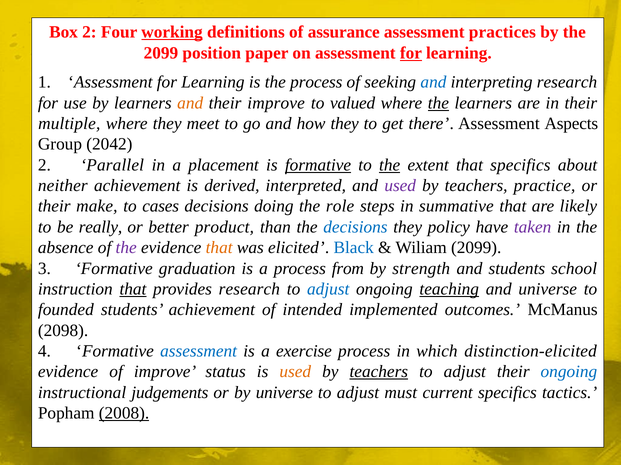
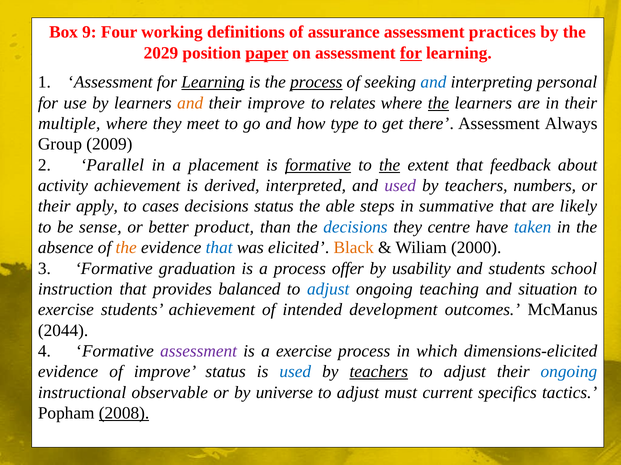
Box 2: 2 -> 9
working underline: present -> none
2099 at (161, 53): 2099 -> 2029
paper underline: none -> present
Learning at (213, 82) underline: none -> present
process at (316, 82) underline: none -> present
interpreting research: research -> personal
valued: valued -> relates
how they: they -> type
Aspects: Aspects -> Always
2042: 2042 -> 2009
that specifics: specifics -> feedback
neither: neither -> activity
practice: practice -> numbers
make: make -> apply
decisions doing: doing -> status
role: role -> able
really: really -> sense
policy: policy -> centre
taken colour: purple -> blue
the at (126, 248) colour: purple -> orange
that at (219, 248) colour: orange -> blue
Black colour: blue -> orange
Wiliam 2099: 2099 -> 2000
from: from -> offer
strength: strength -> usability
that at (133, 289) underline: present -> none
provides research: research -> balanced
teaching underline: present -> none
and universe: universe -> situation
founded at (66, 310): founded -> exercise
implemented: implemented -> development
2098: 2098 -> 2044
assessment at (199, 352) colour: blue -> purple
distinction-elicited: distinction-elicited -> dimensions-elicited
used at (295, 372) colour: orange -> blue
judgements: judgements -> observable
